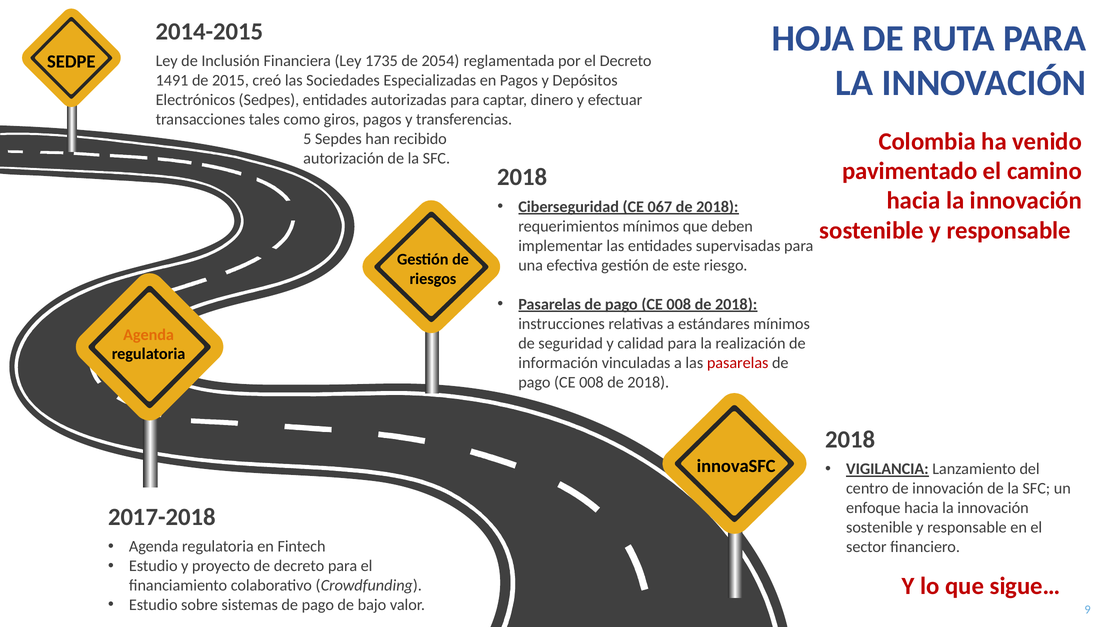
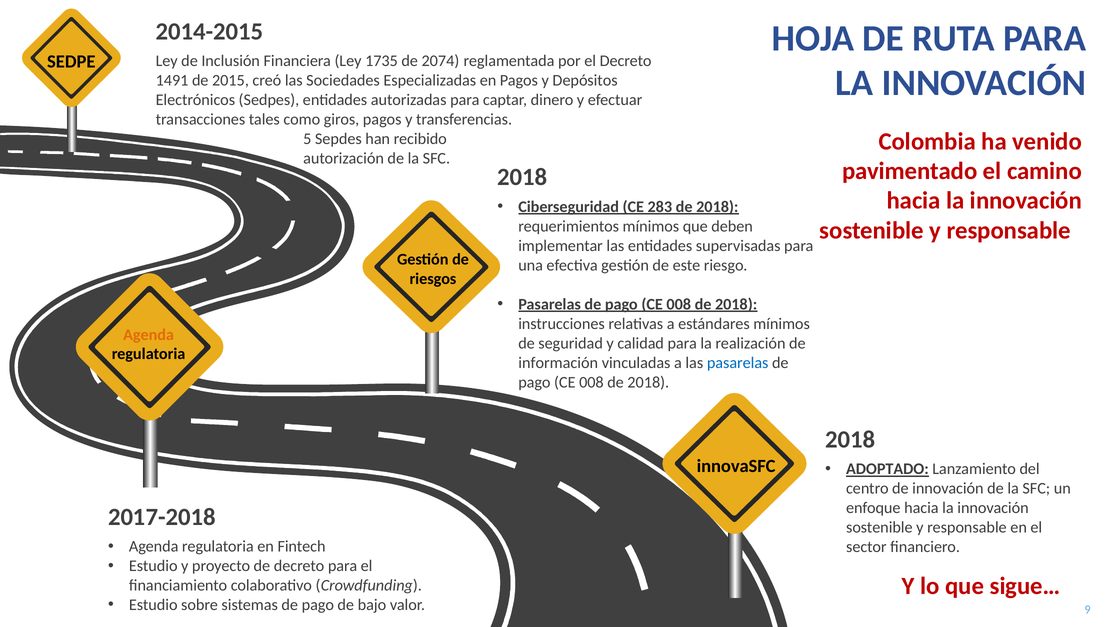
2054: 2054 -> 2074
067: 067 -> 283
pasarelas at (738, 363) colour: red -> blue
VIGILANCIA: VIGILANCIA -> ADOPTADO
